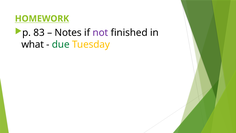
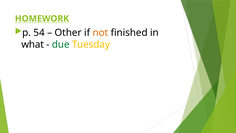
83: 83 -> 54
Notes: Notes -> Other
not colour: purple -> orange
